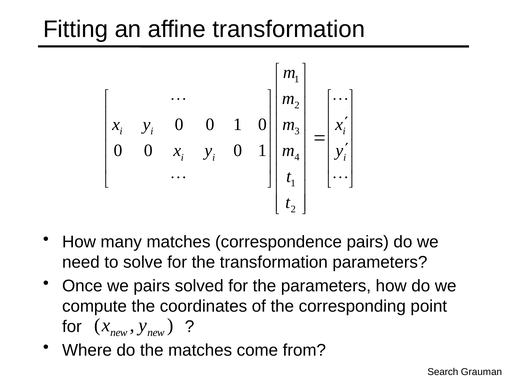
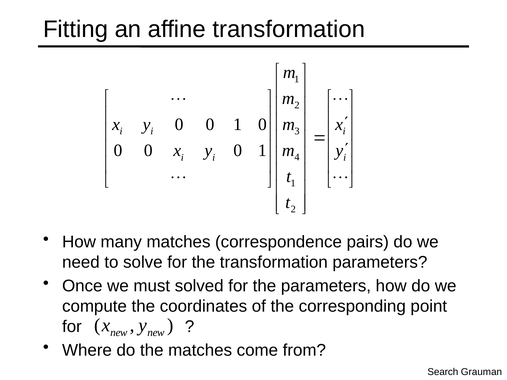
we pairs: pairs -> must
